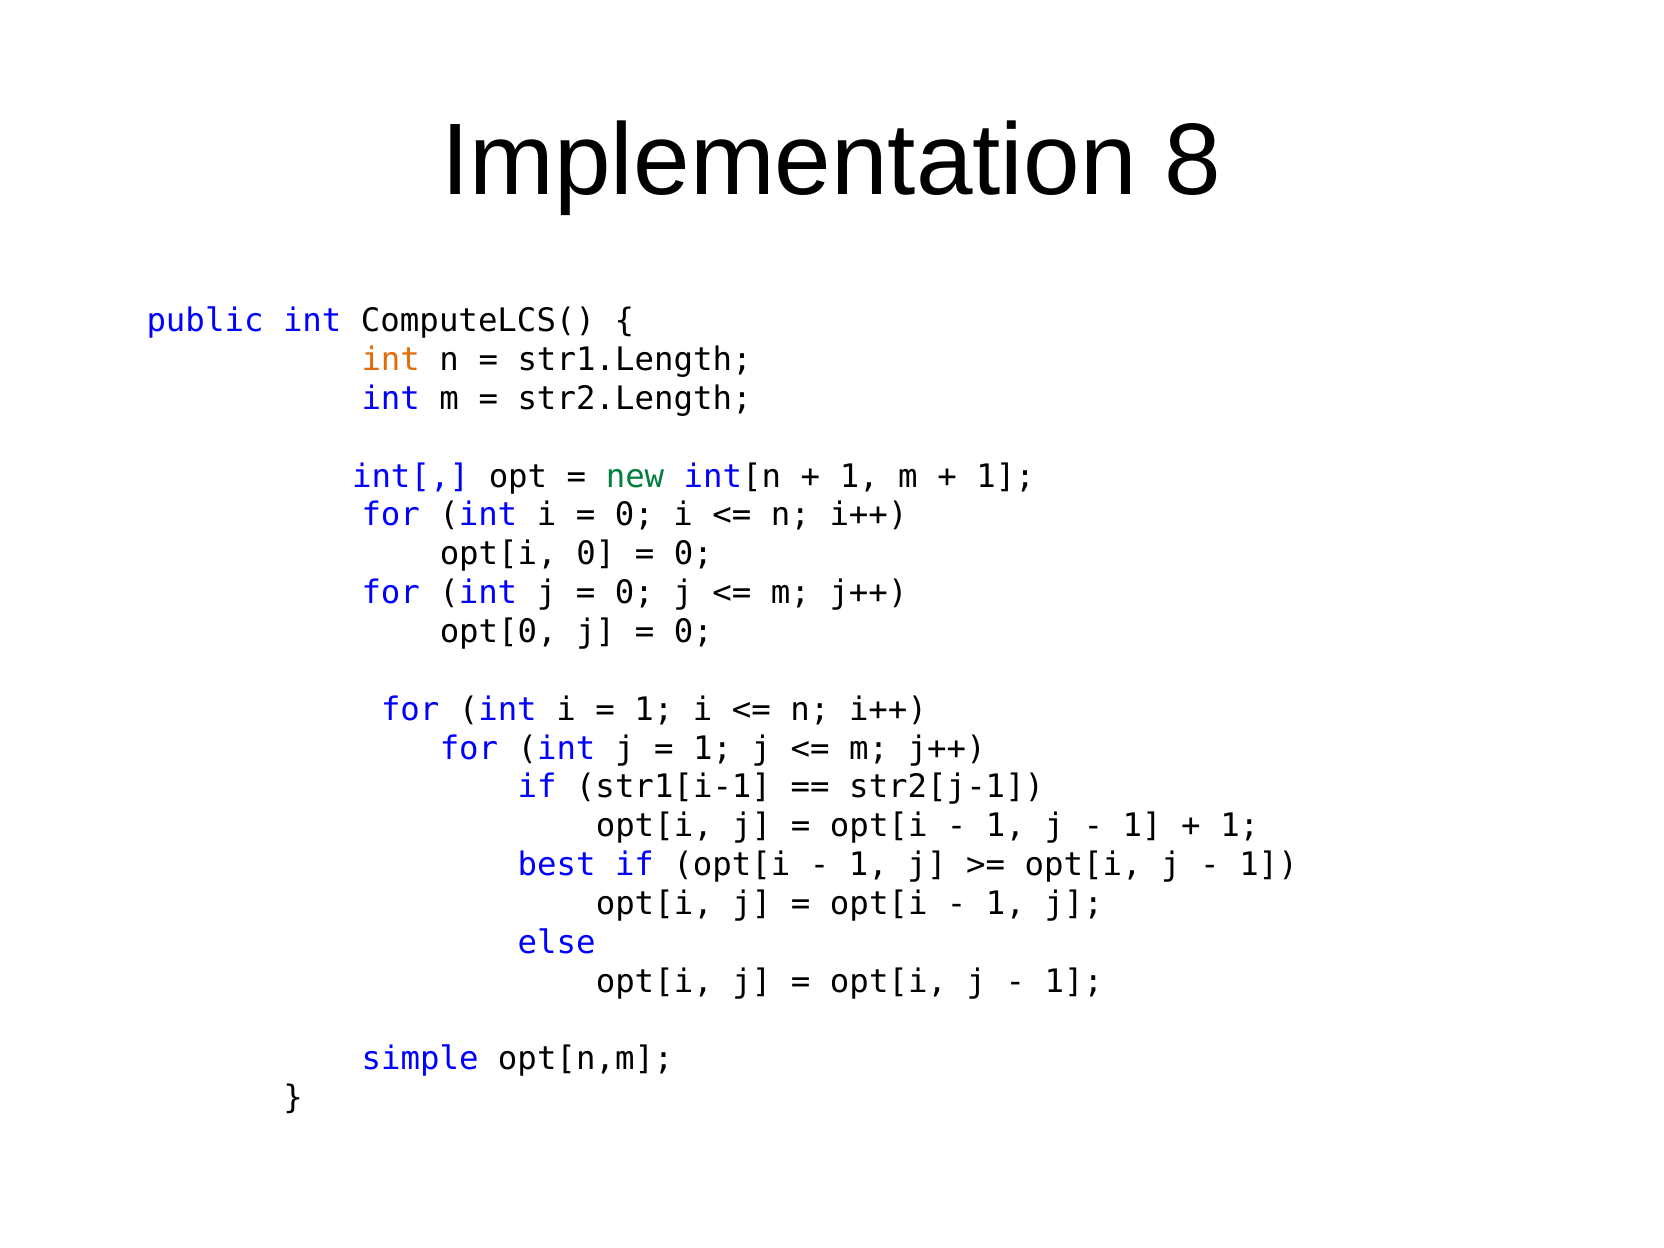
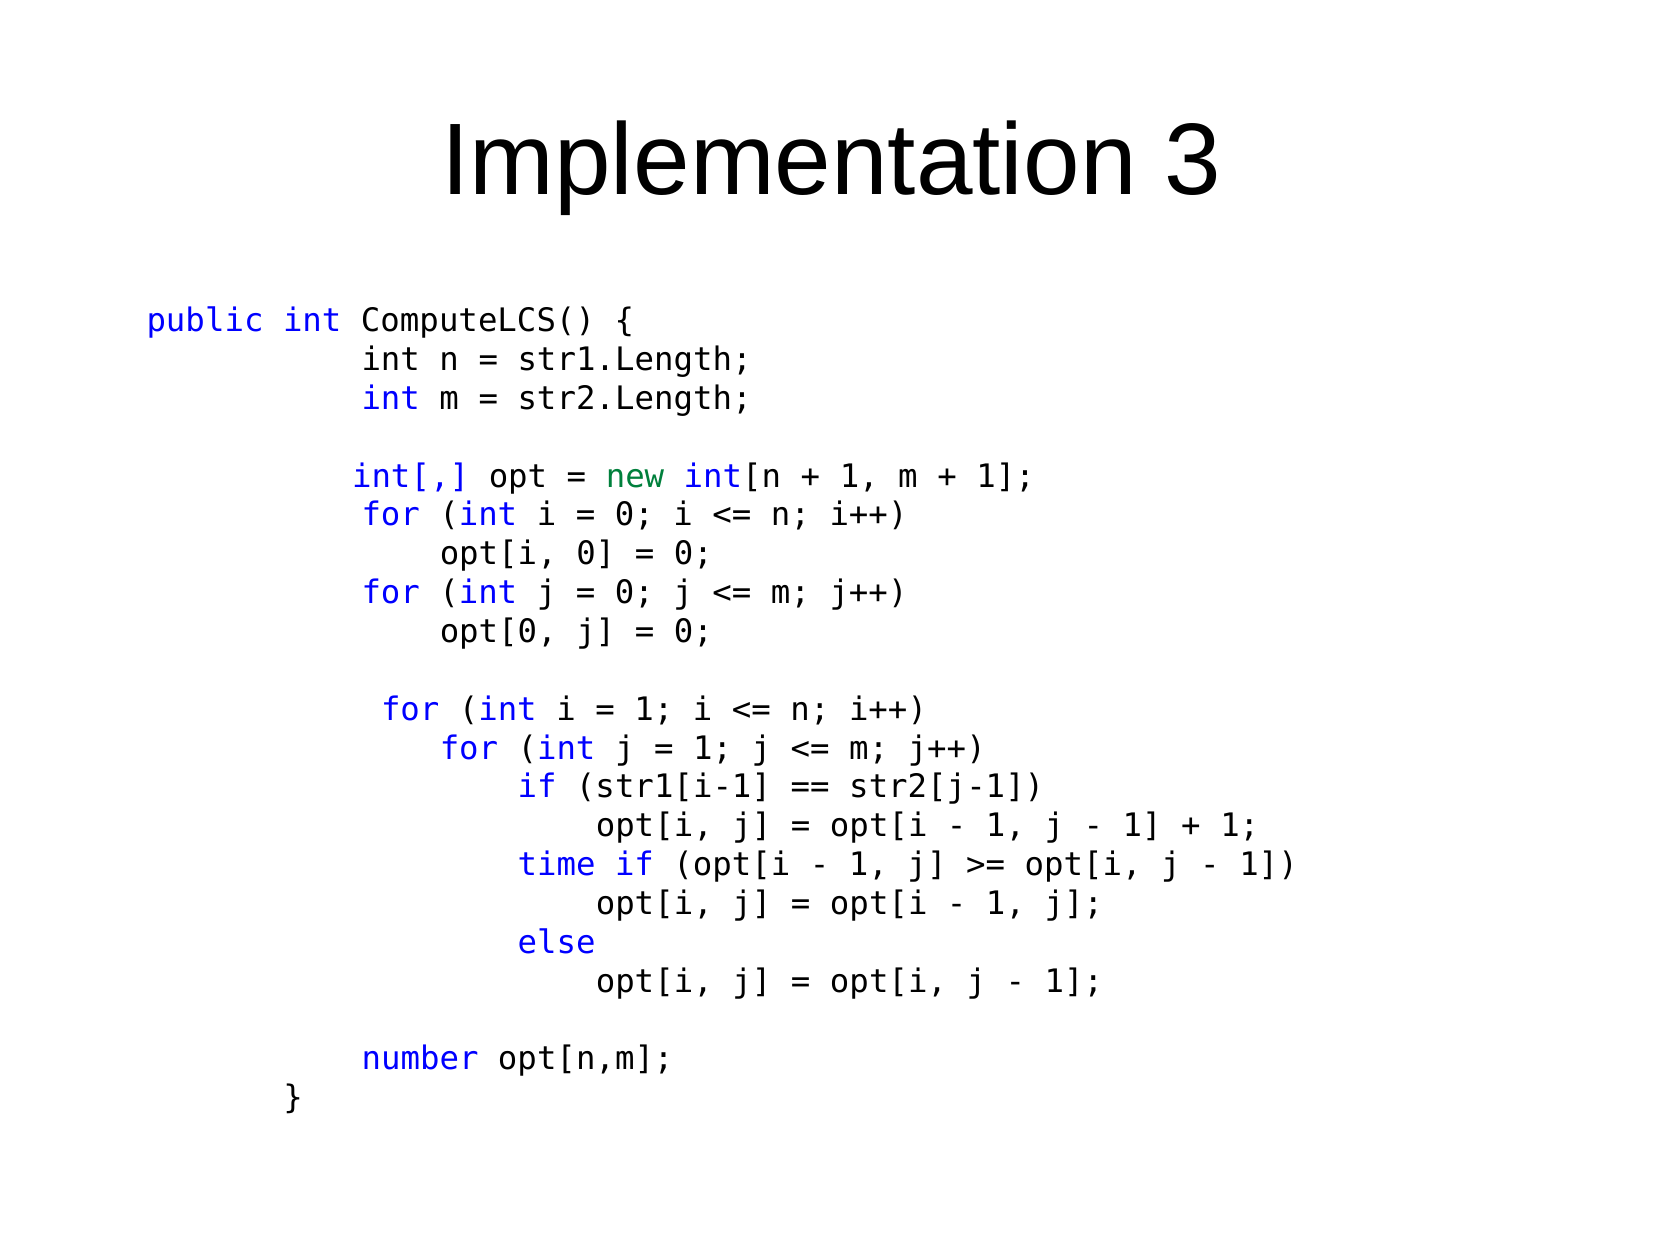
8: 8 -> 3
int at (391, 360) colour: orange -> black
best: best -> time
simple: simple -> number
